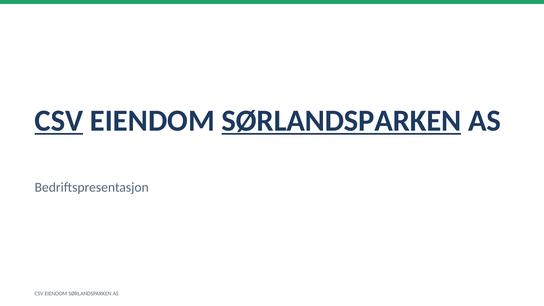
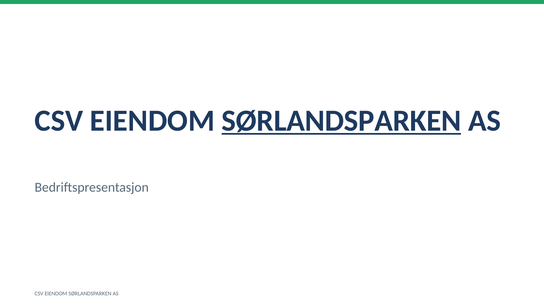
CSV at (59, 121) underline: present -> none
